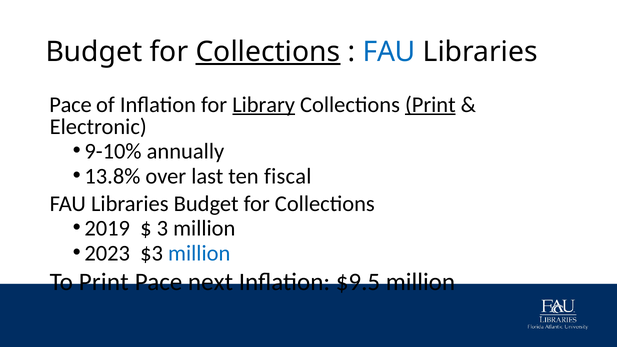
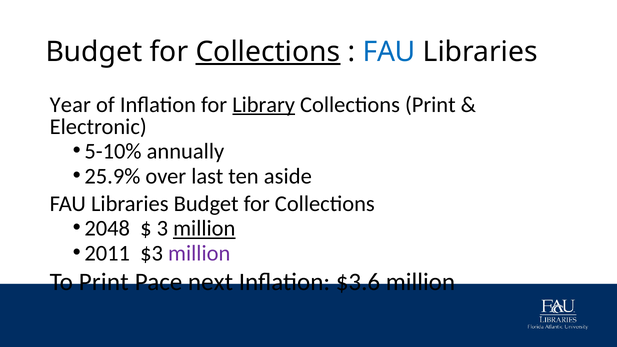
Pace at (70, 105): Pace -> Year
Print at (430, 105) underline: present -> none
9-10%: 9-10% -> 5-10%
13.8%: 13.8% -> 25.9%
fiscal: fiscal -> aside
2019: 2019 -> 2048
million at (204, 228) underline: none -> present
2023: 2023 -> 2011
million at (199, 253) colour: blue -> purple
$9.5: $9.5 -> $3.6
